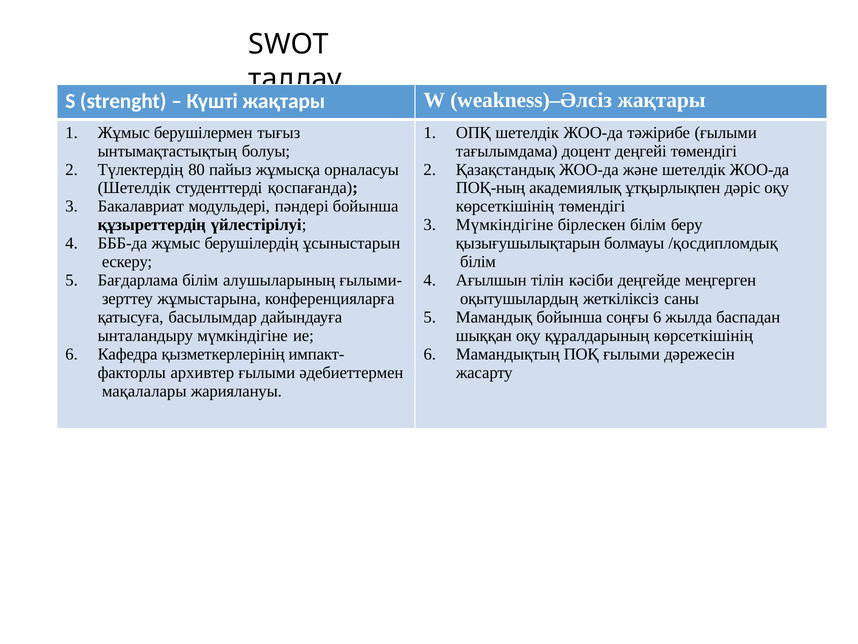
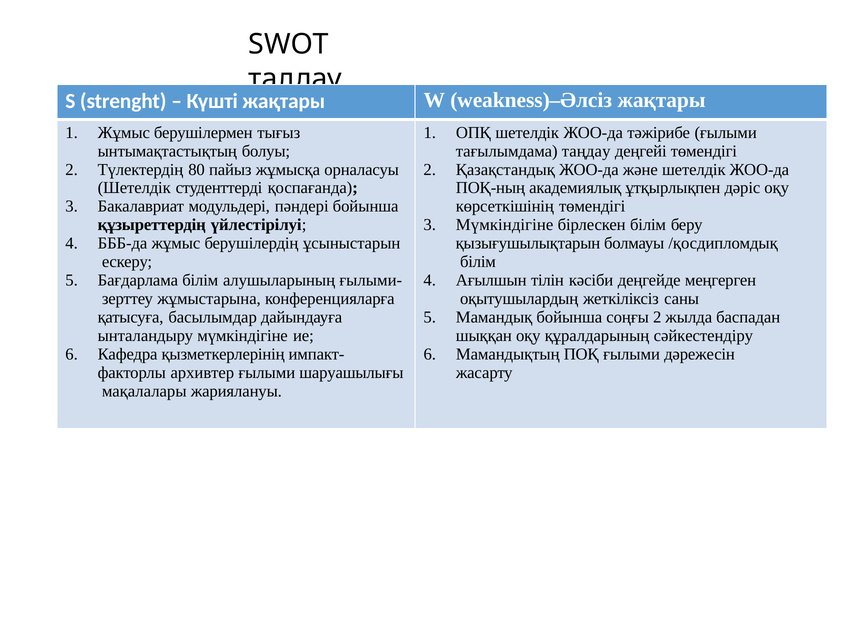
доцент: доцент -> таңдау
соңғы 6: 6 -> 2
құралдарының көрсеткішінің: көрсеткішінің -> сәйкестендіру
әдебиеттермен: әдебиеттермен -> шаруашылығы
